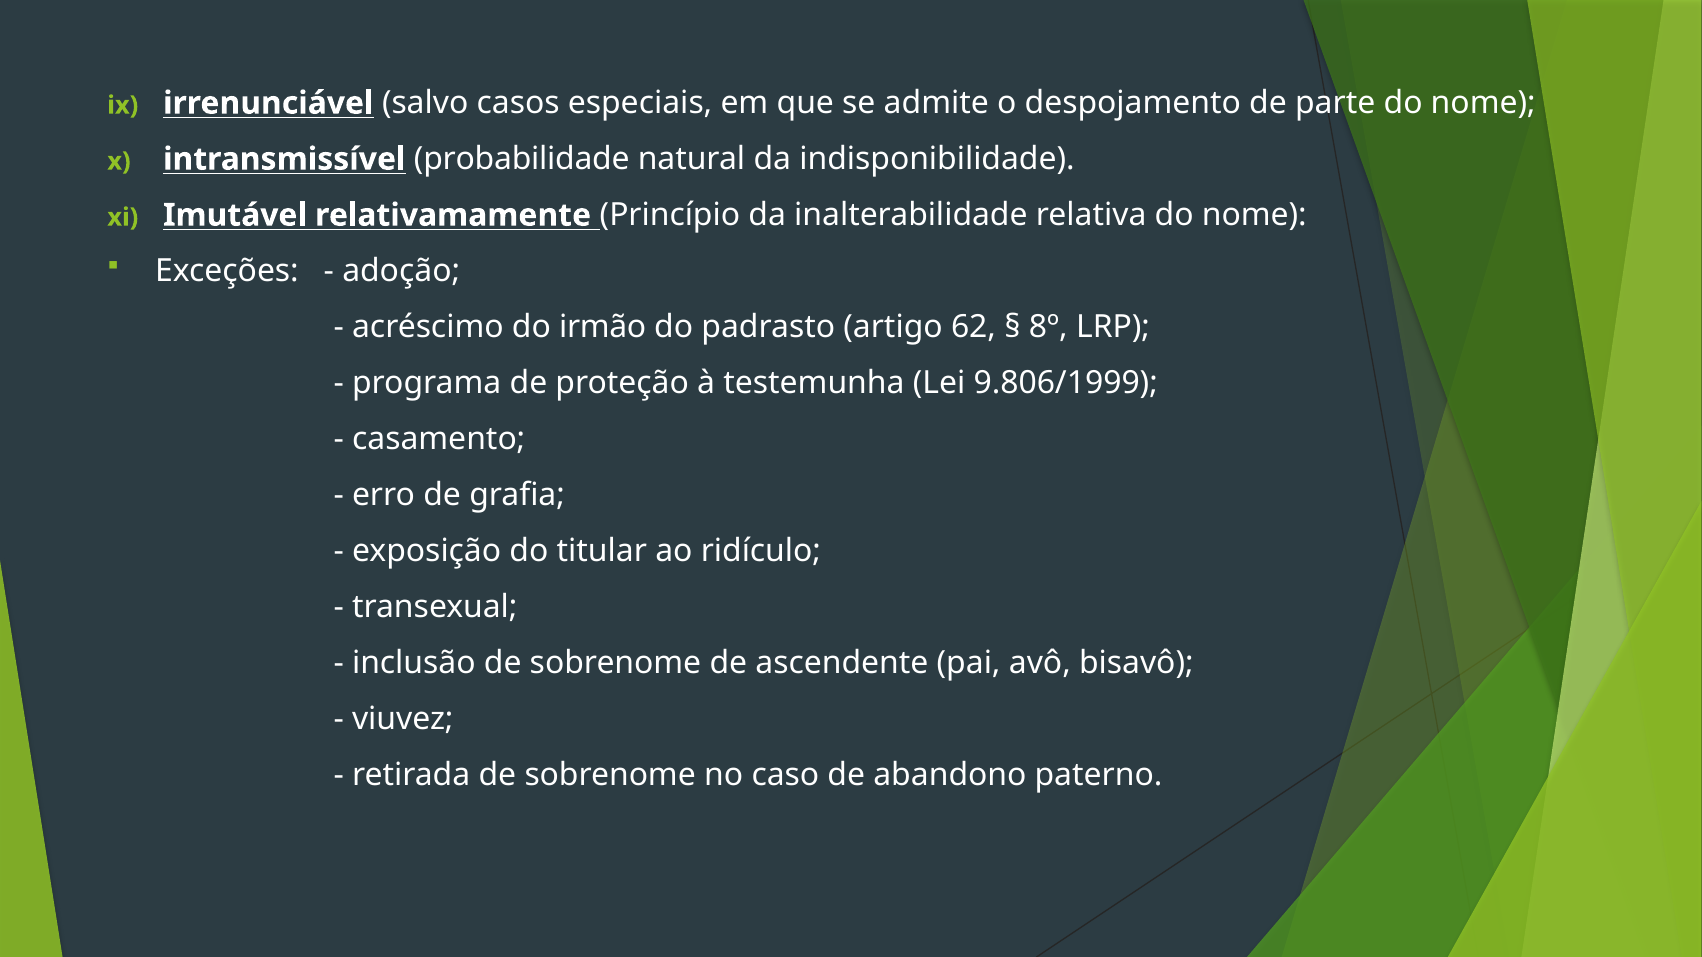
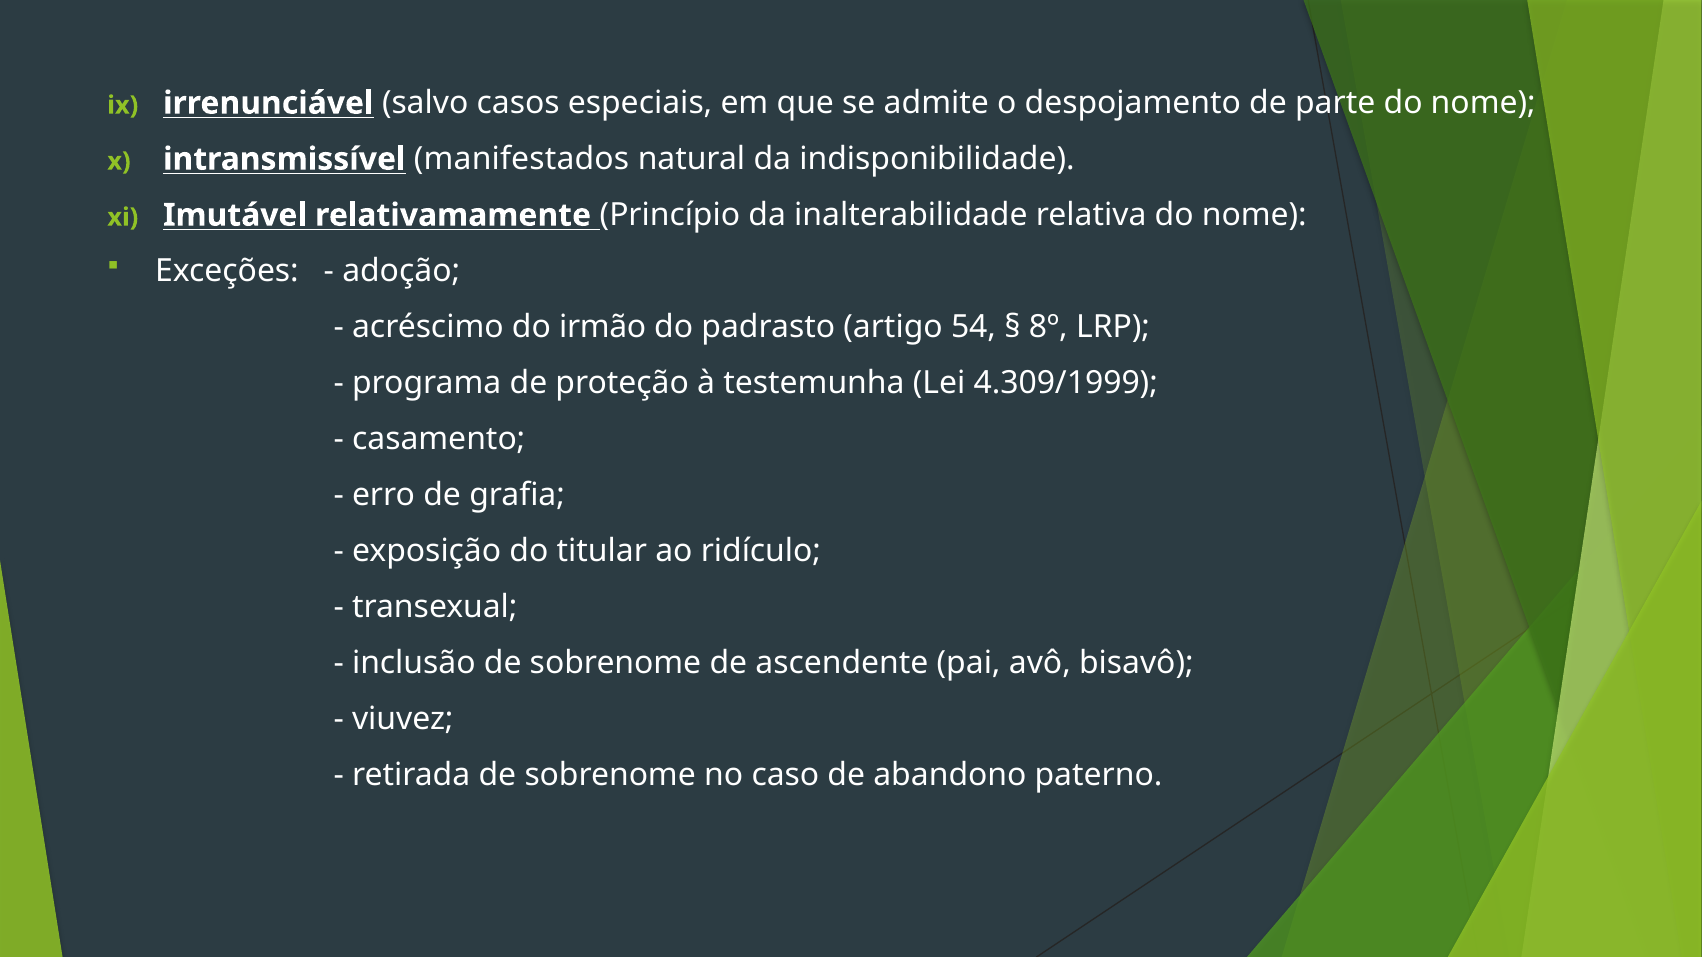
probabilidade: probabilidade -> manifestados
62: 62 -> 54
9.806/1999: 9.806/1999 -> 4.309/1999
